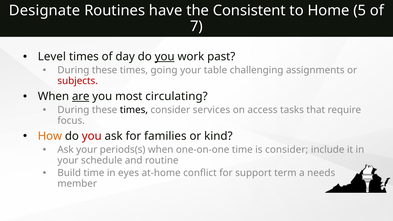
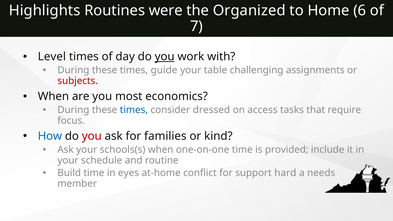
Designate: Designate -> Highlights
have: have -> were
Consistent: Consistent -> Organized
5: 5 -> 6
past: past -> with
going: going -> guide
are underline: present -> none
circulating: circulating -> economics
times at (134, 110) colour: black -> blue
services: services -> dressed
How colour: orange -> blue
periods(s: periods(s -> schools(s
is consider: consider -> provided
term: term -> hard
